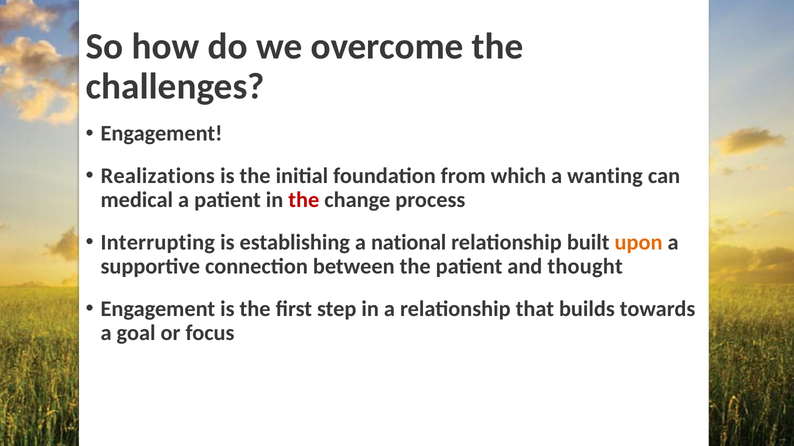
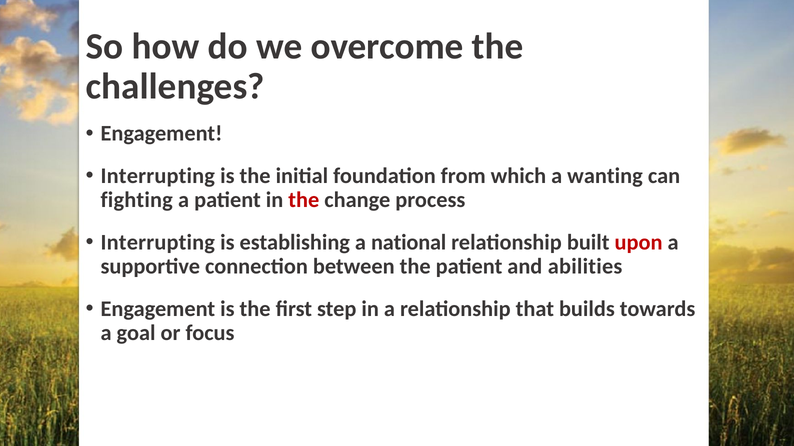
Realizations at (158, 176): Realizations -> Interrupting
medical: medical -> fighting
upon colour: orange -> red
thought: thought -> abilities
